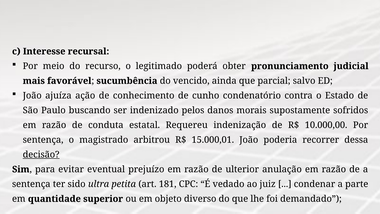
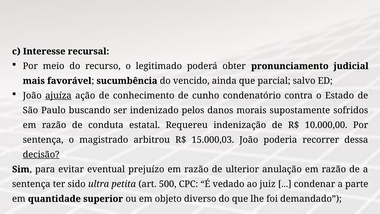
ajuíza underline: none -> present
15.000,01: 15.000,01 -> 15.000,03
181: 181 -> 500
